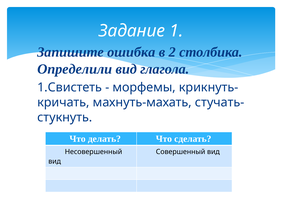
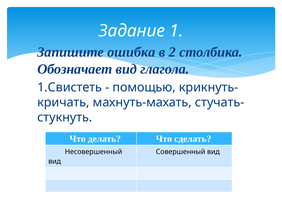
Определили: Определили -> Обозначает
морфемы: морфемы -> помощью
